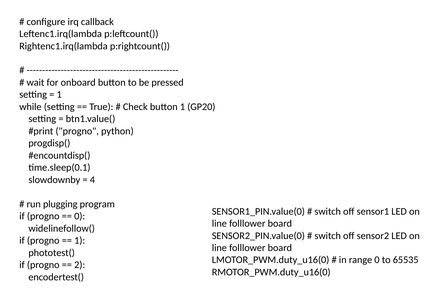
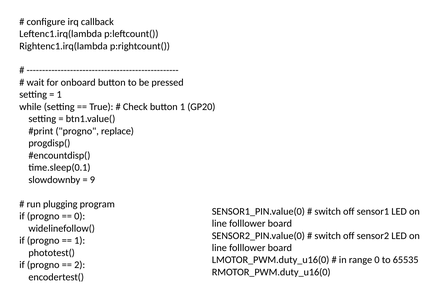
python: python -> replace
4: 4 -> 9
